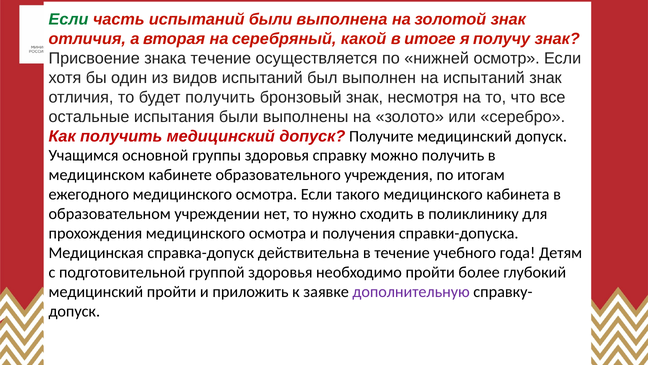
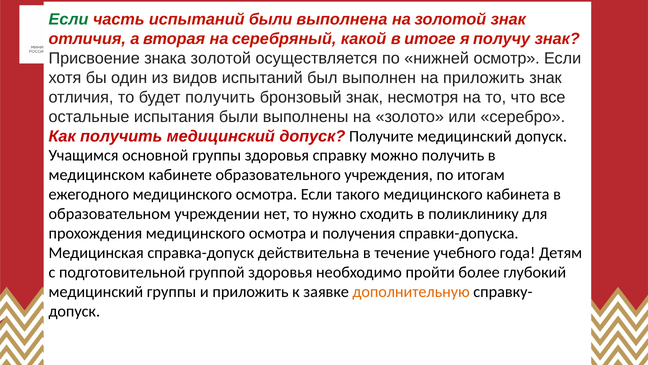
знака течение: течение -> золотой
на испытаний: испытаний -> приложить
медицинский пройти: пройти -> группы
дополнительную colour: purple -> orange
